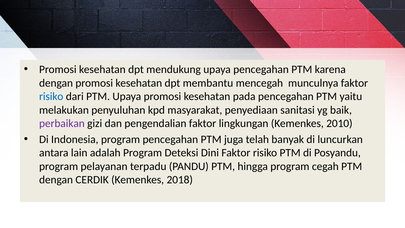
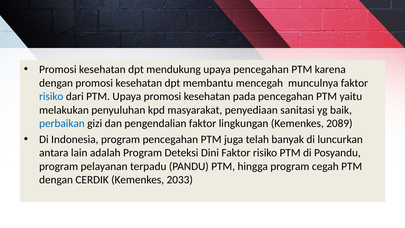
perbaikan colour: purple -> blue
2010: 2010 -> 2089
2018: 2018 -> 2033
